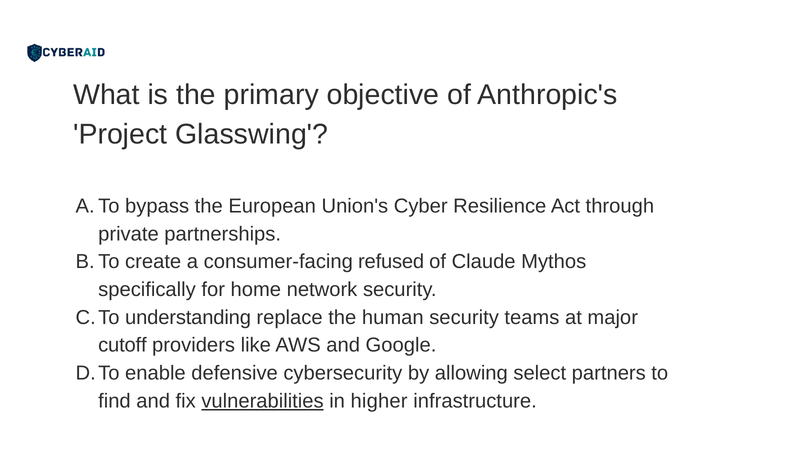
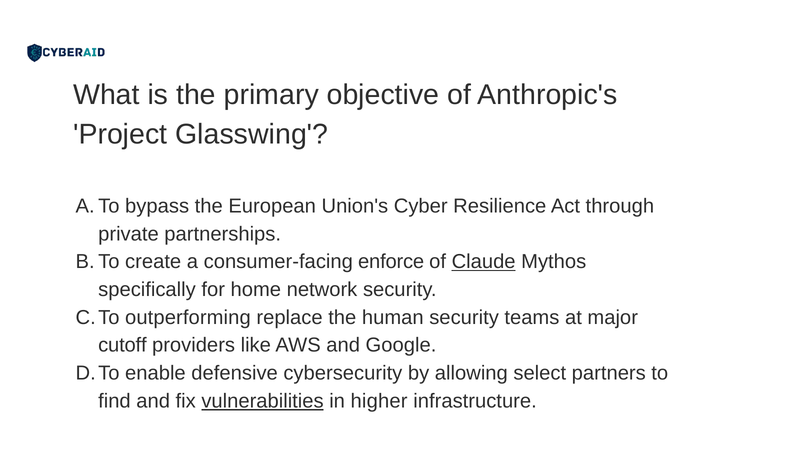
refused: refused -> enforce
Claude underline: none -> present
understanding: understanding -> outperforming
